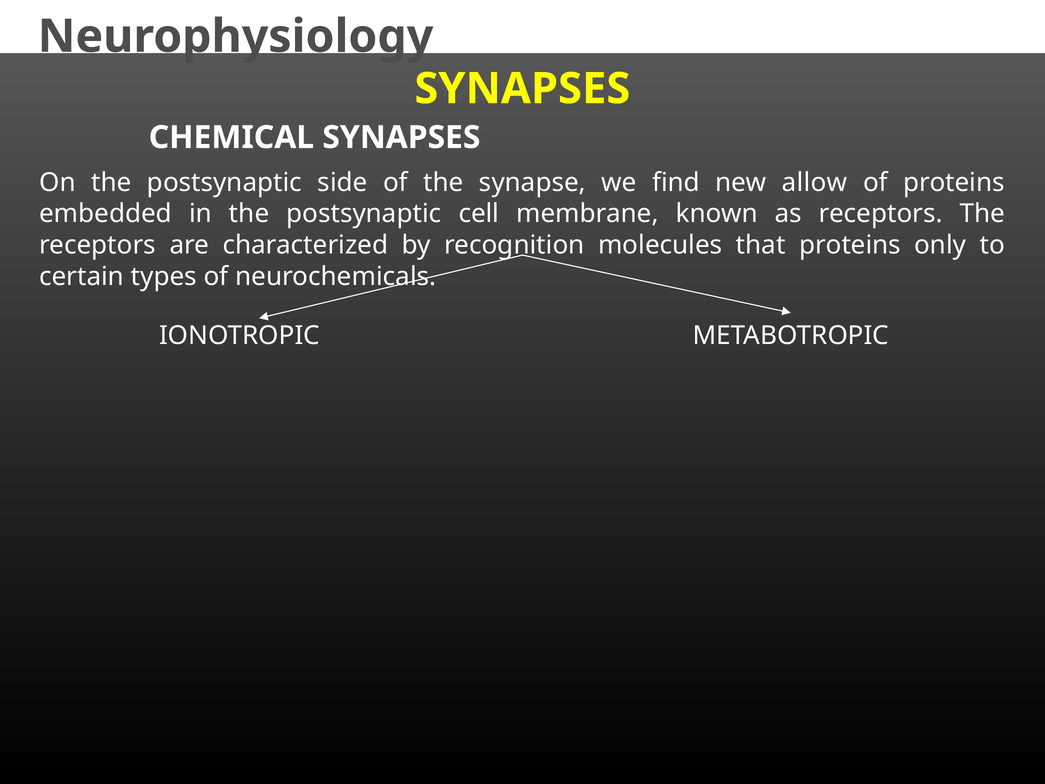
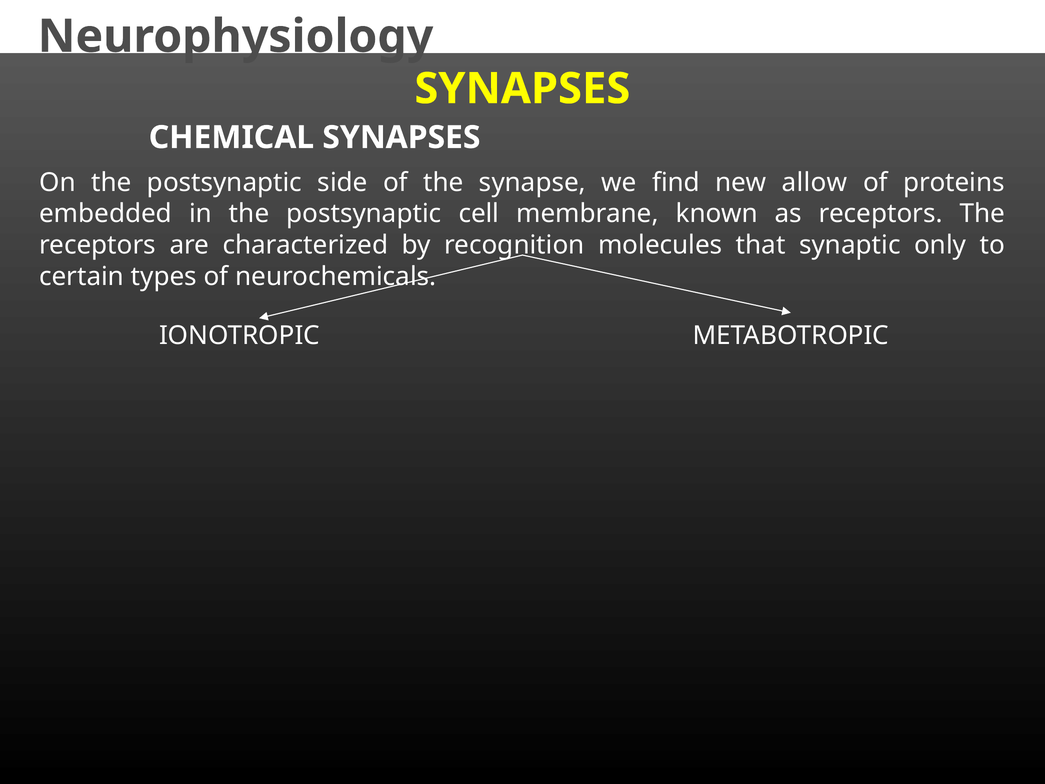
that proteins: proteins -> synaptic
